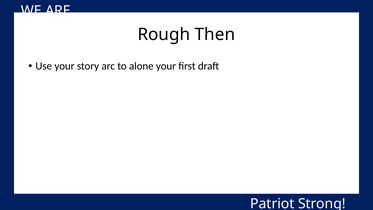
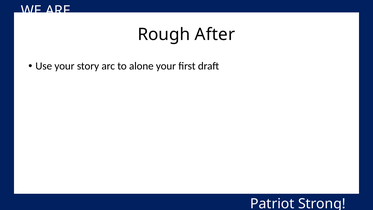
Then: Then -> After
